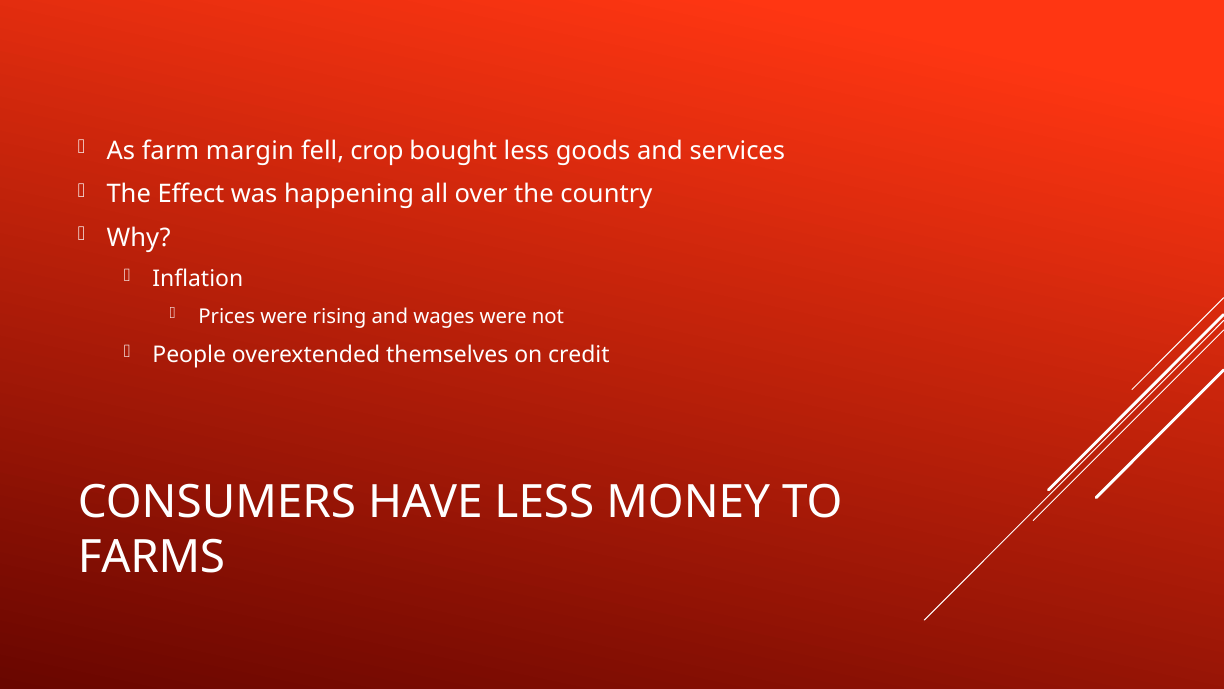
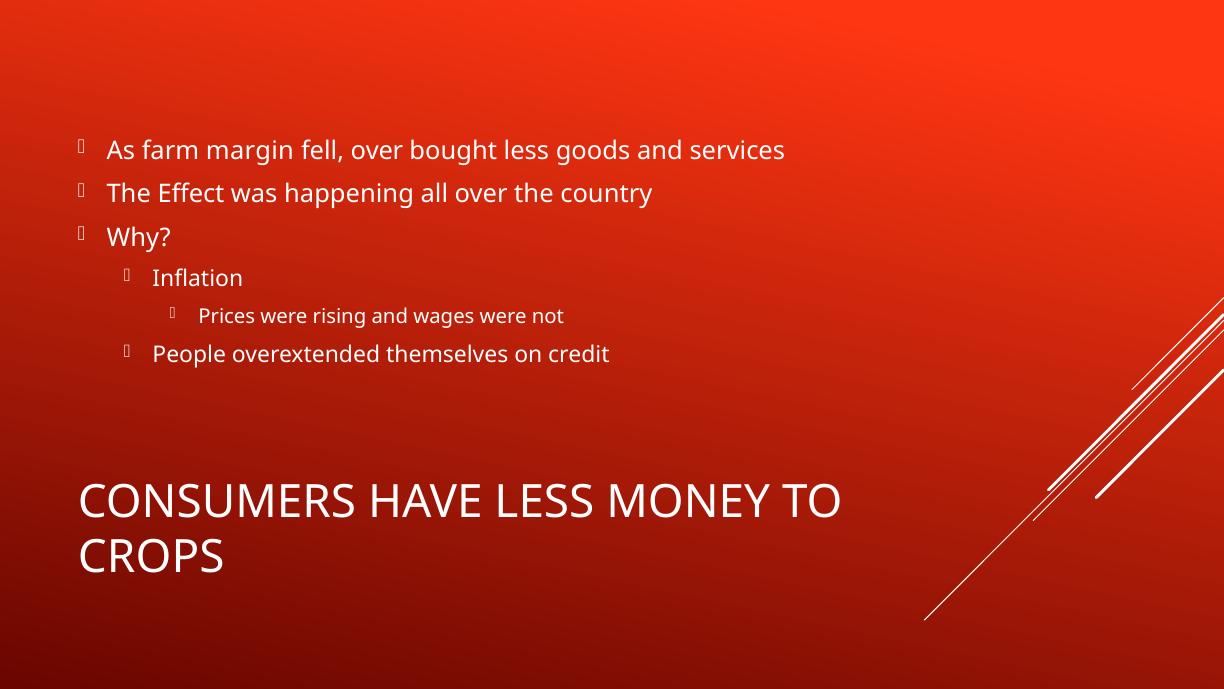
fell crop: crop -> over
FARMS: FARMS -> CROPS
